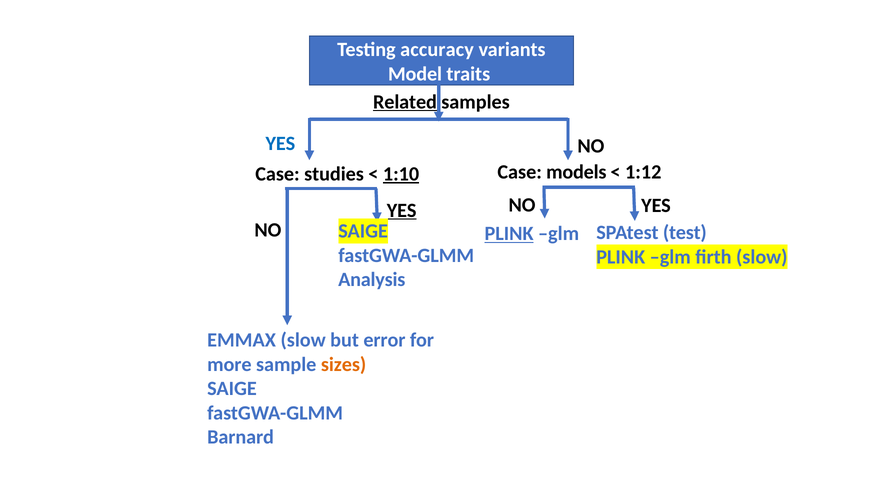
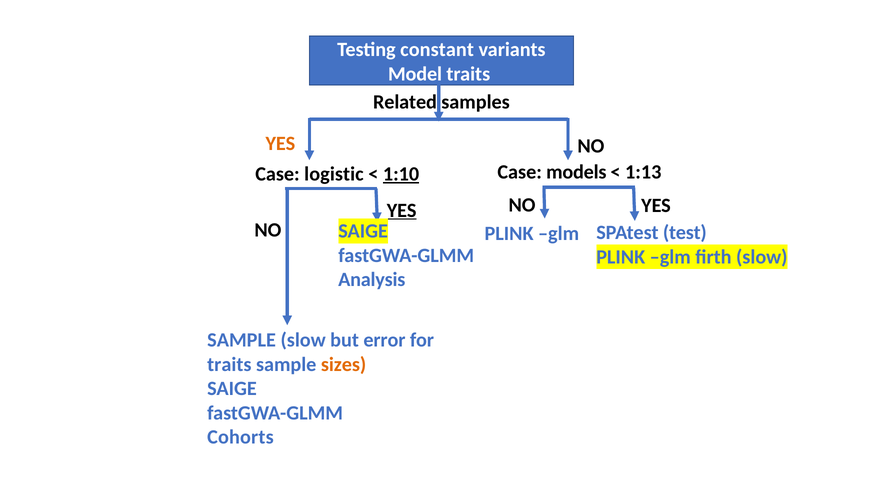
accuracy: accuracy -> constant
Related underline: present -> none
YES at (280, 143) colour: blue -> orange
1:12: 1:12 -> 1:13
studies: studies -> logistic
PLINK at (509, 234) underline: present -> none
EMMAX at (242, 340): EMMAX -> SAMPLE
more at (229, 364): more -> traits
Barnard: Barnard -> Cohorts
